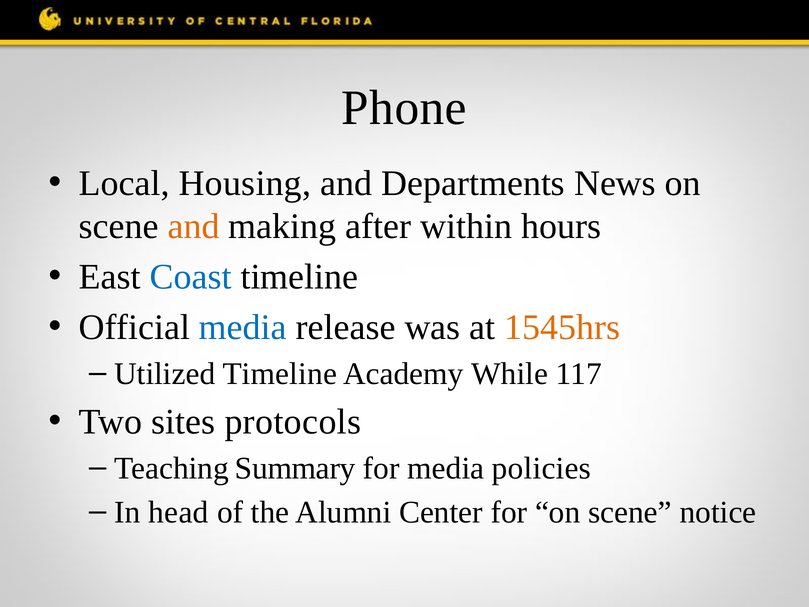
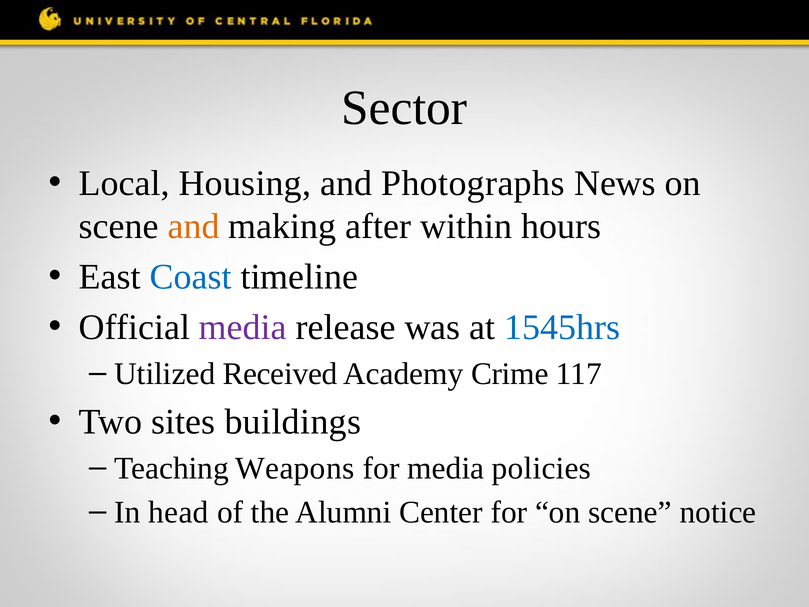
Phone: Phone -> Sector
Departments: Departments -> Photographs
media at (243, 327) colour: blue -> purple
1545hrs colour: orange -> blue
Utilized Timeline: Timeline -> Received
While: While -> Crime
protocols: protocols -> buildings
Summary: Summary -> Weapons
